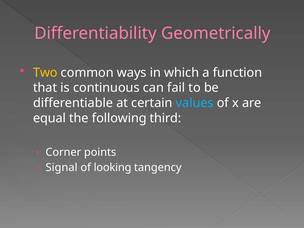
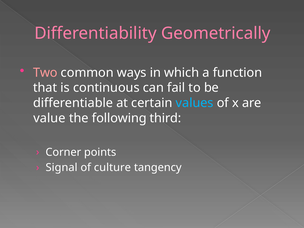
Two colour: yellow -> pink
equal: equal -> value
looking: looking -> culture
